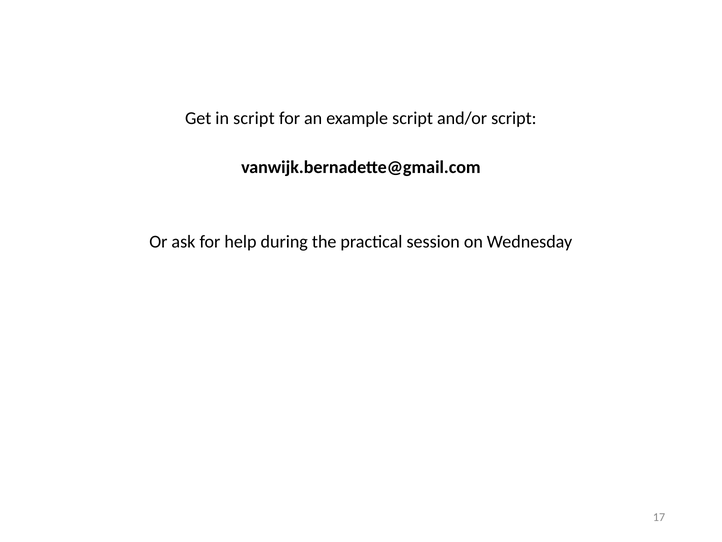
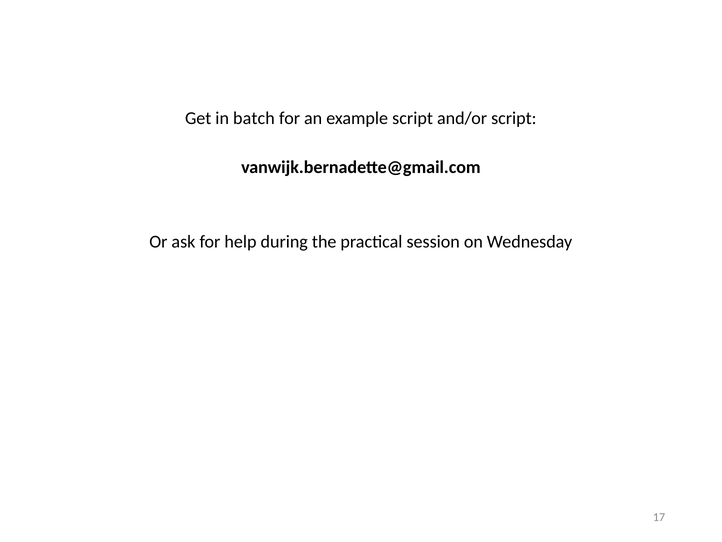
in script: script -> batch
